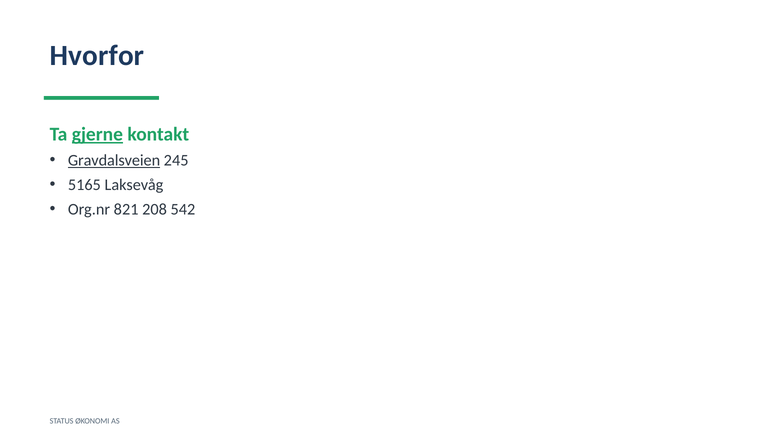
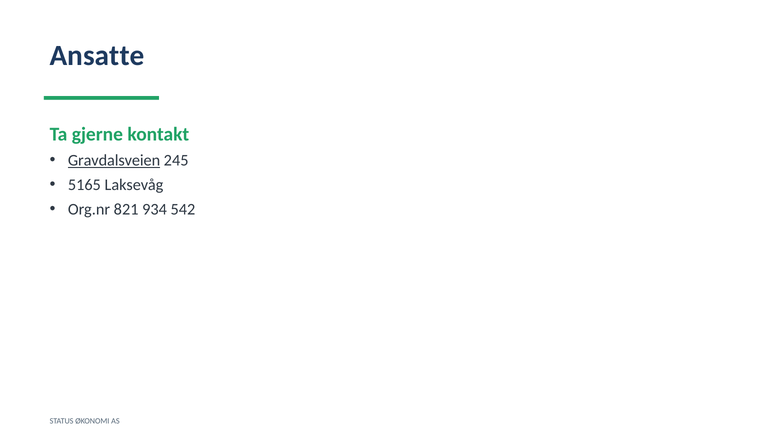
Hvorfor: Hvorfor -> Ansatte
gjerne underline: present -> none
208: 208 -> 934
